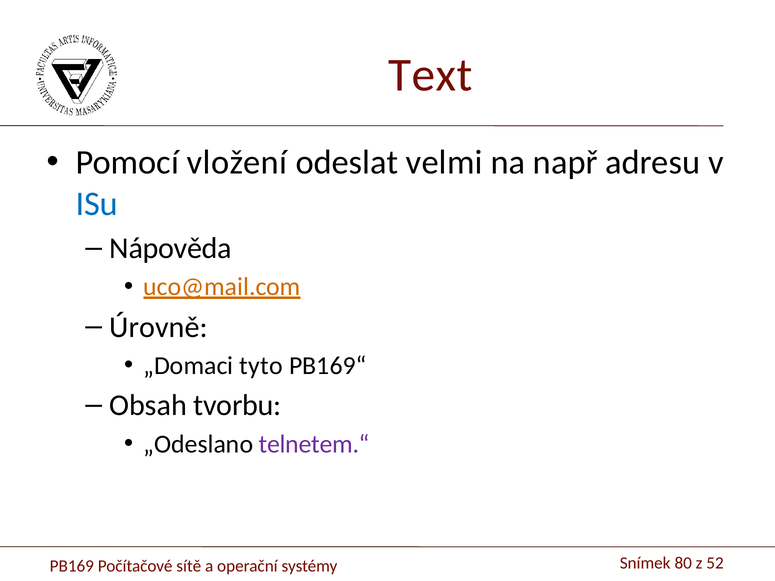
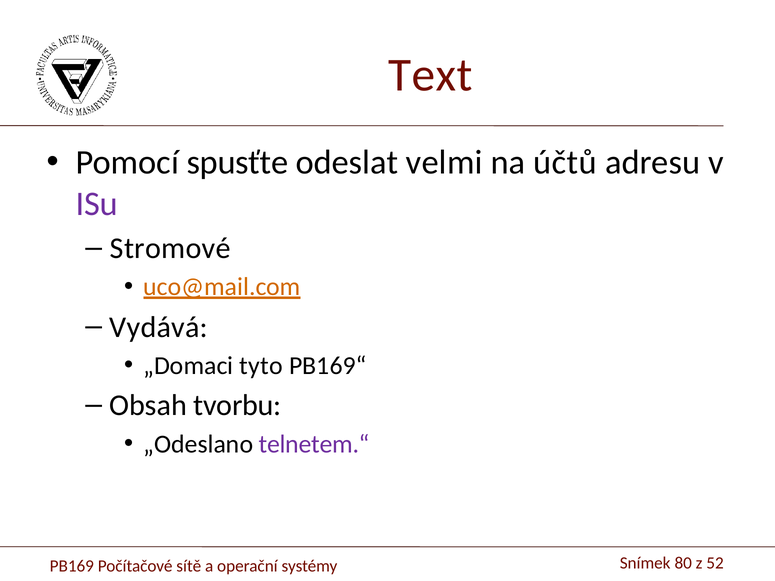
vložení: vložení -> spusťte
např: např -> účtů
ISu colour: blue -> purple
Nápověda: Nápověda -> Stromové
Úrovně: Úrovně -> Vydává
